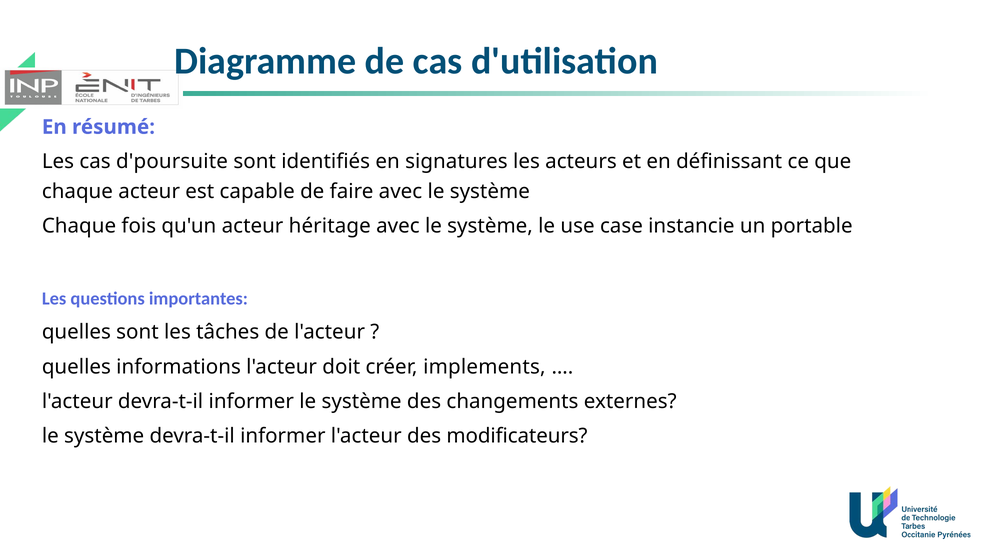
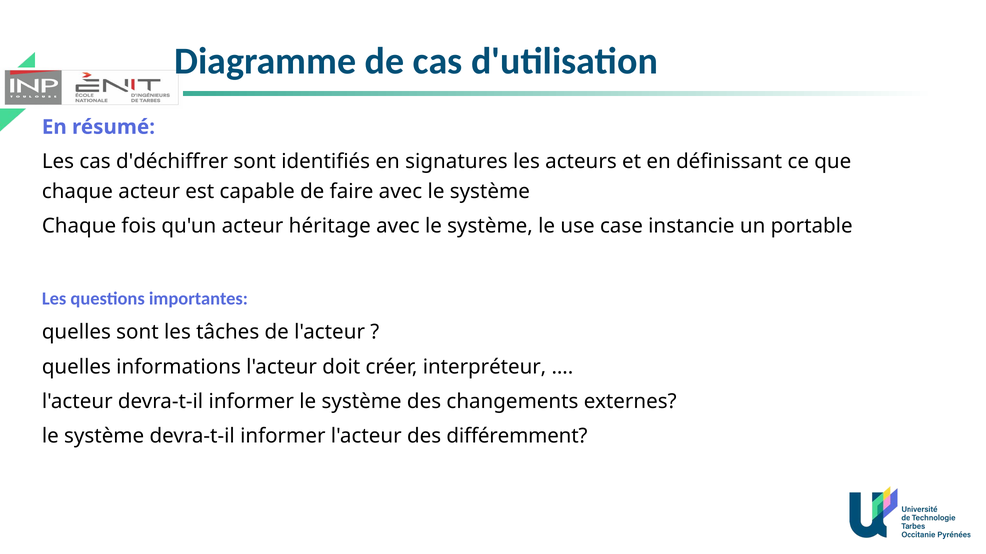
d'poursuite: d'poursuite -> d'déchiffrer
implements: implements -> interpréteur
modificateurs: modificateurs -> différemment
